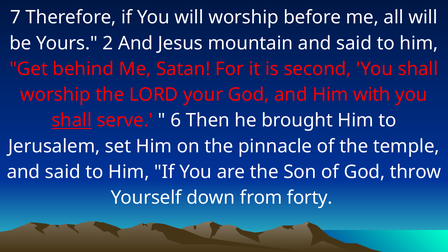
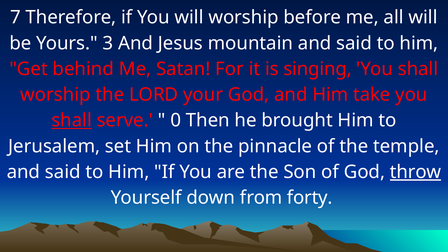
2: 2 -> 3
second: second -> singing
with: with -> take
6: 6 -> 0
throw underline: none -> present
